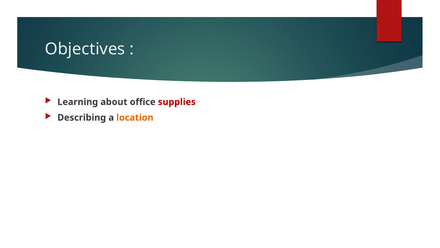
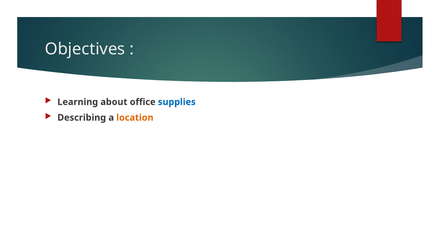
supplies colour: red -> blue
